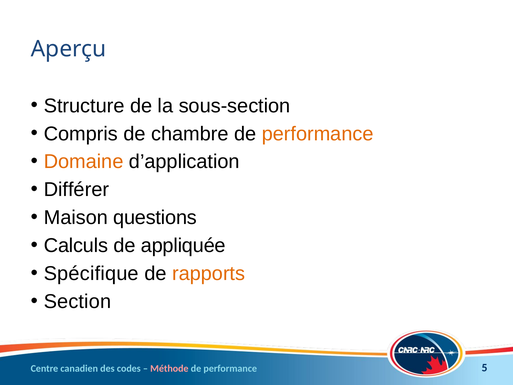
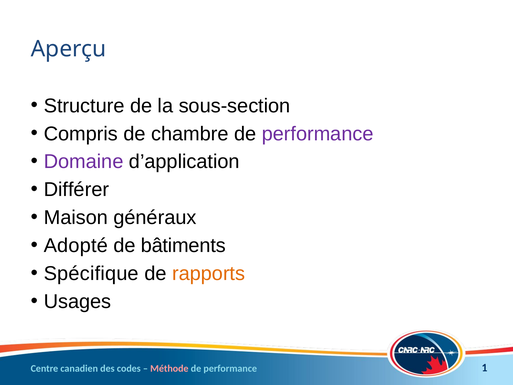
performance at (318, 134) colour: orange -> purple
Domaine colour: orange -> purple
questions: questions -> généraux
Calculs: Calculs -> Adopté
appliquée: appliquée -> bâtiments
Section: Section -> Usages
5: 5 -> 1
